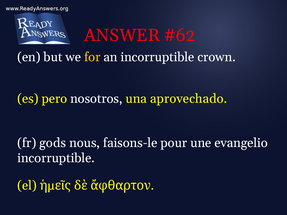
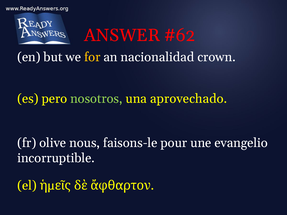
an incorruptible: incorruptible -> nacionalidad
nosotros colour: white -> light green
gods: gods -> olive
